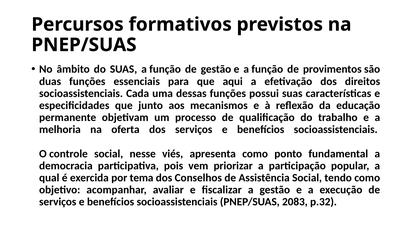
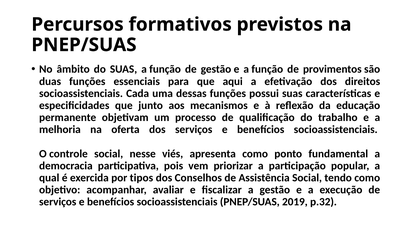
tema: tema -> tipos
2083: 2083 -> 2019
